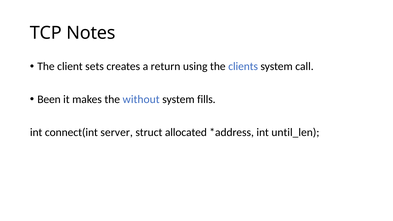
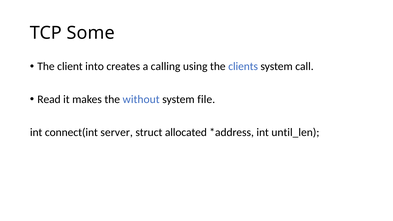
Notes: Notes -> Some
sets: sets -> into
return: return -> calling
Been: Been -> Read
fills: fills -> file
